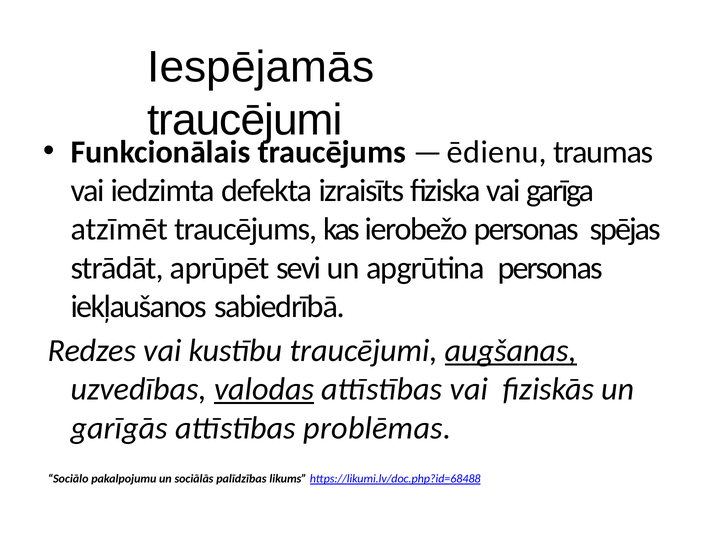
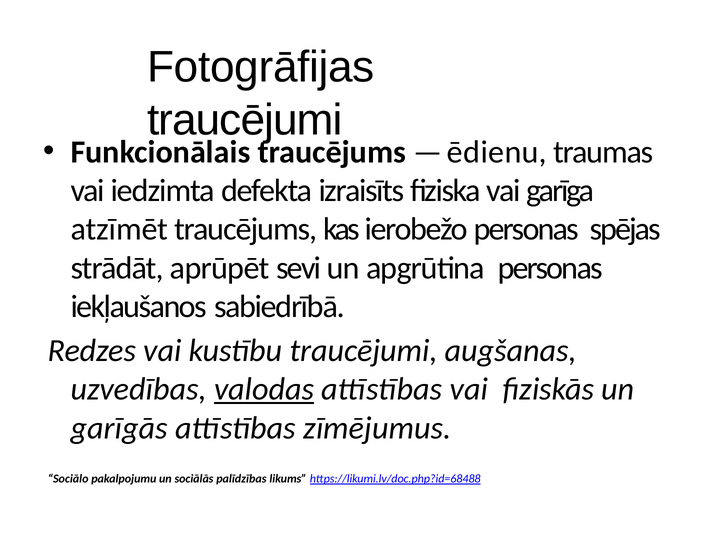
Iespējamās: Iespējamās -> Fotogrāfijas
augšanas underline: present -> none
problēmas: problēmas -> zīmējumus
